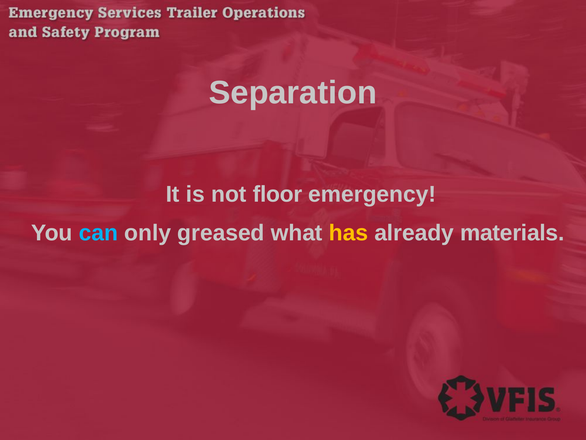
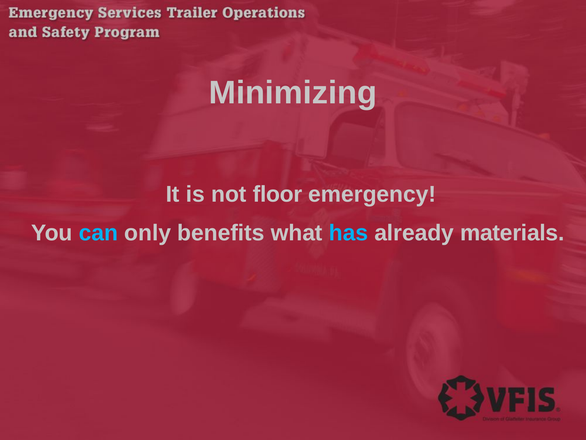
Separation: Separation -> Minimizing
greased: greased -> benefits
has colour: yellow -> light blue
